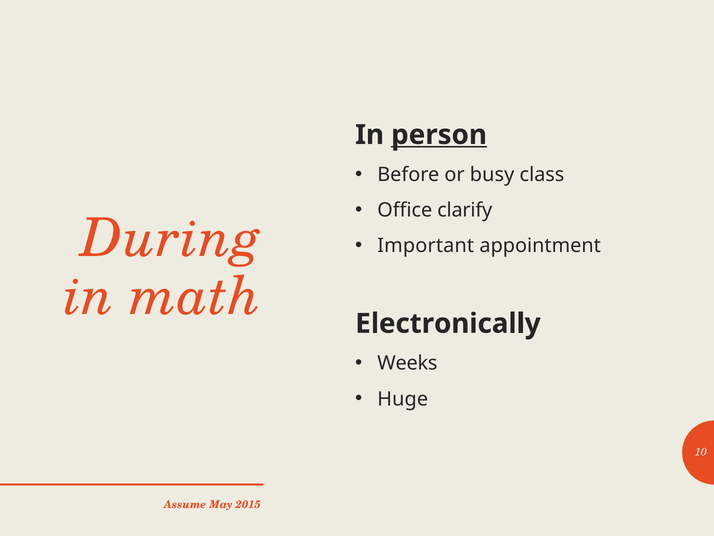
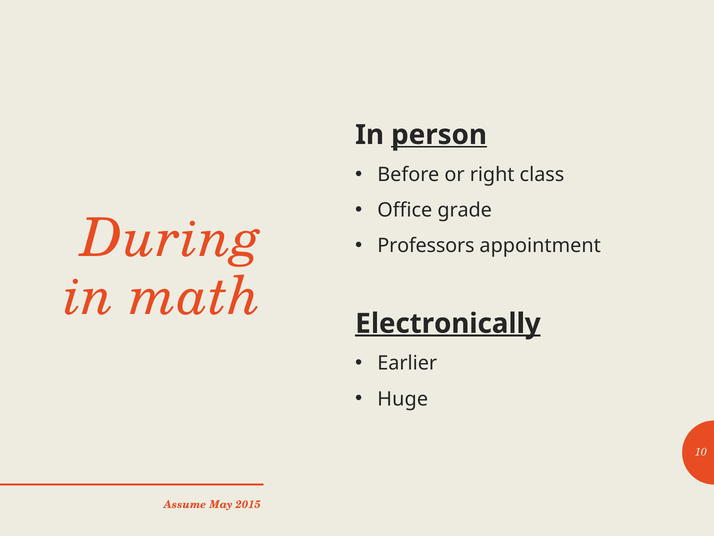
busy: busy -> right
clarify: clarify -> grade
Important: Important -> Professors
Electronically underline: none -> present
Weeks: Weeks -> Earlier
